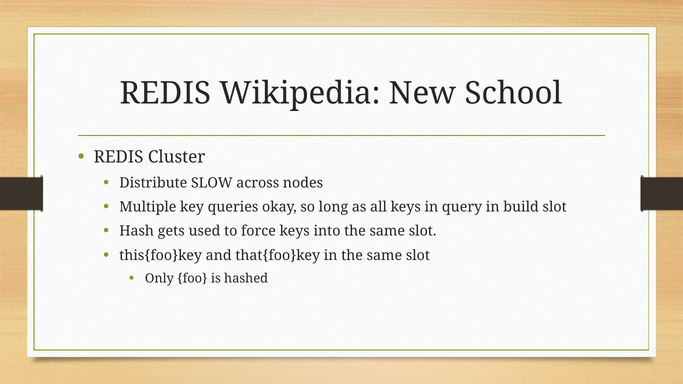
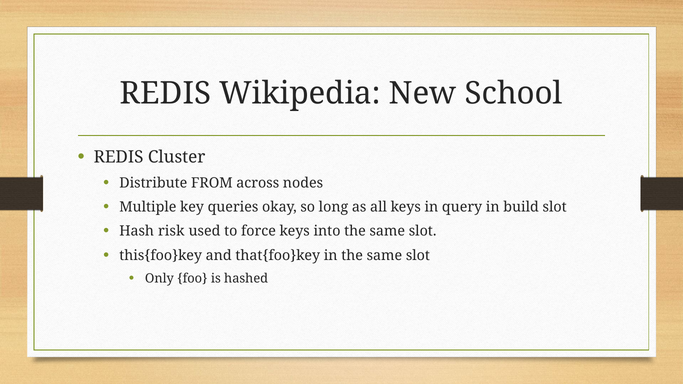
SLOW: SLOW -> FROM
gets: gets -> risk
